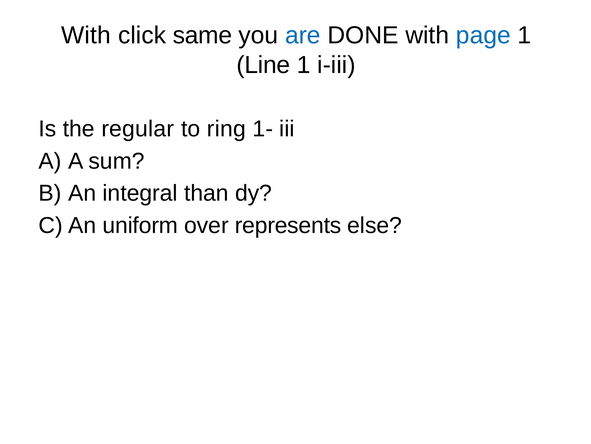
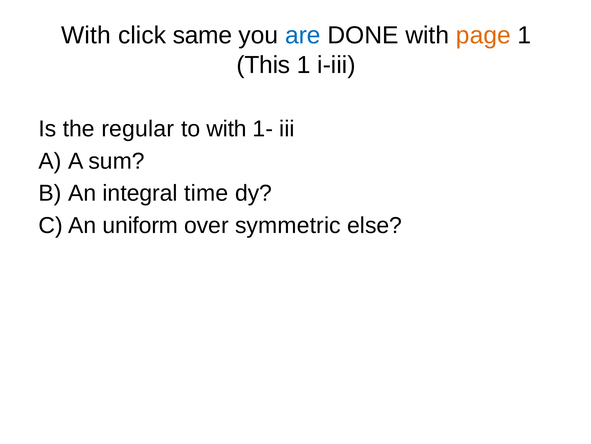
page colour: blue -> orange
Line: Line -> This
to ring: ring -> with
than: than -> time
represents: represents -> symmetric
